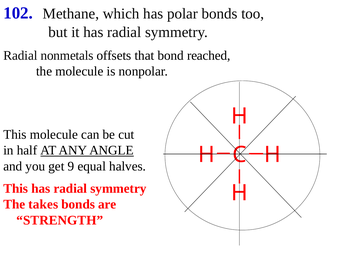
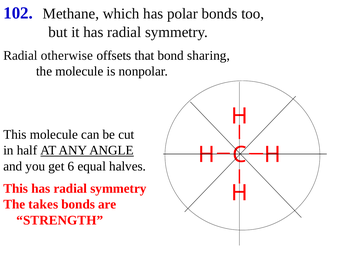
nonmetals: nonmetals -> otherwise
reached: reached -> sharing
9: 9 -> 6
